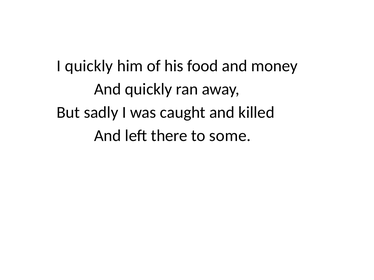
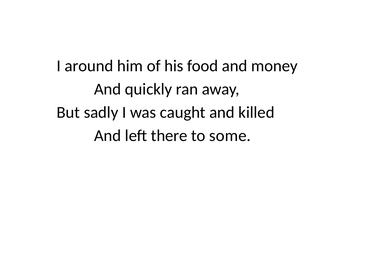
I quickly: quickly -> around
